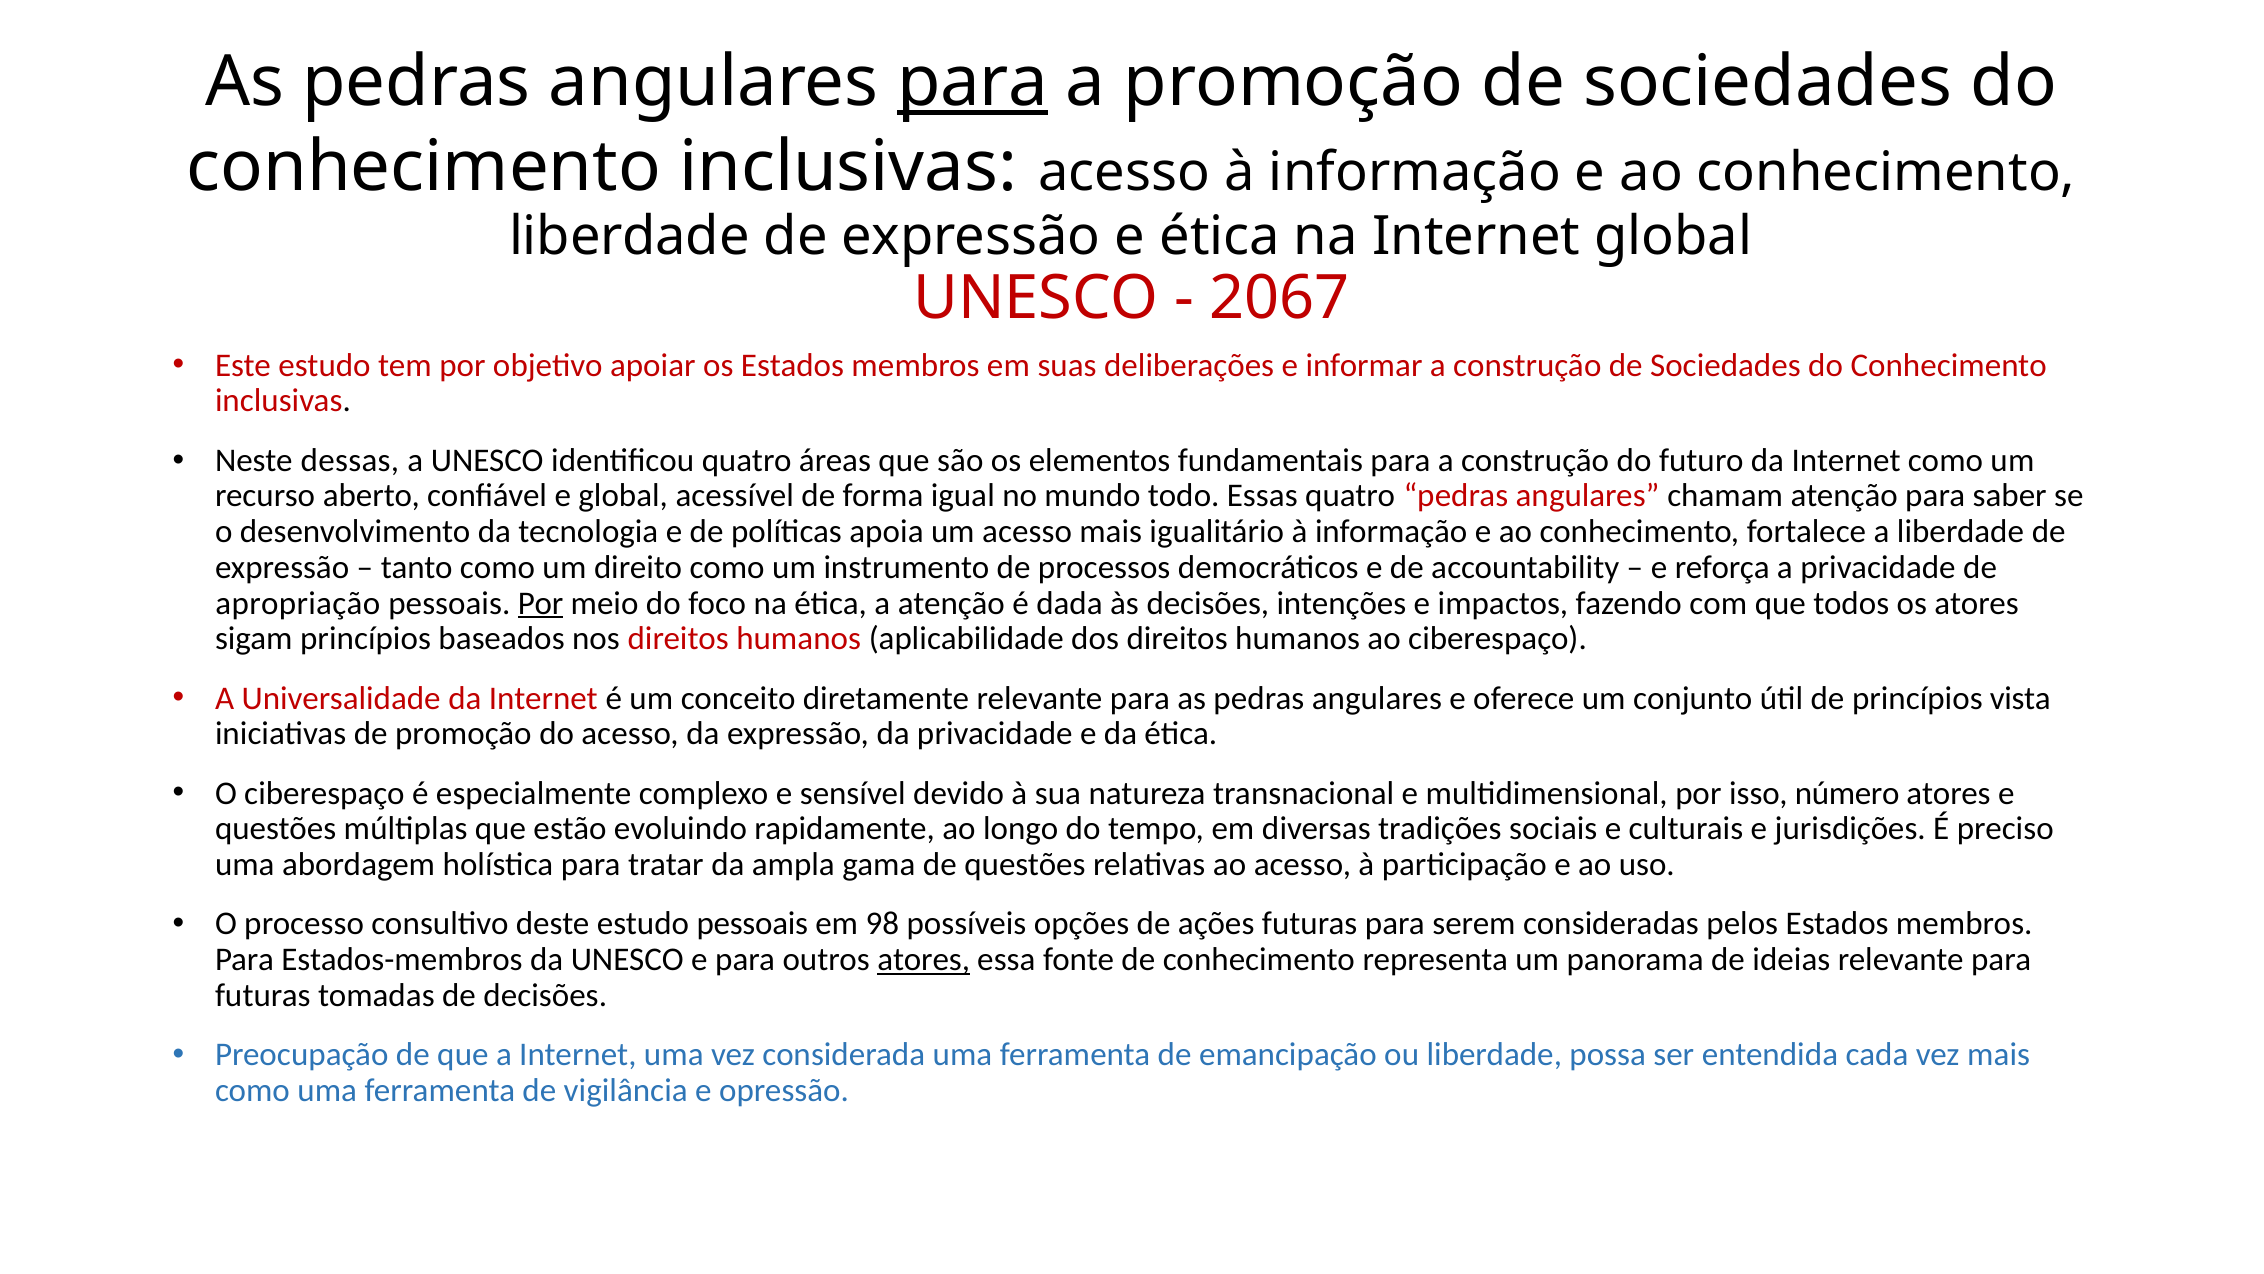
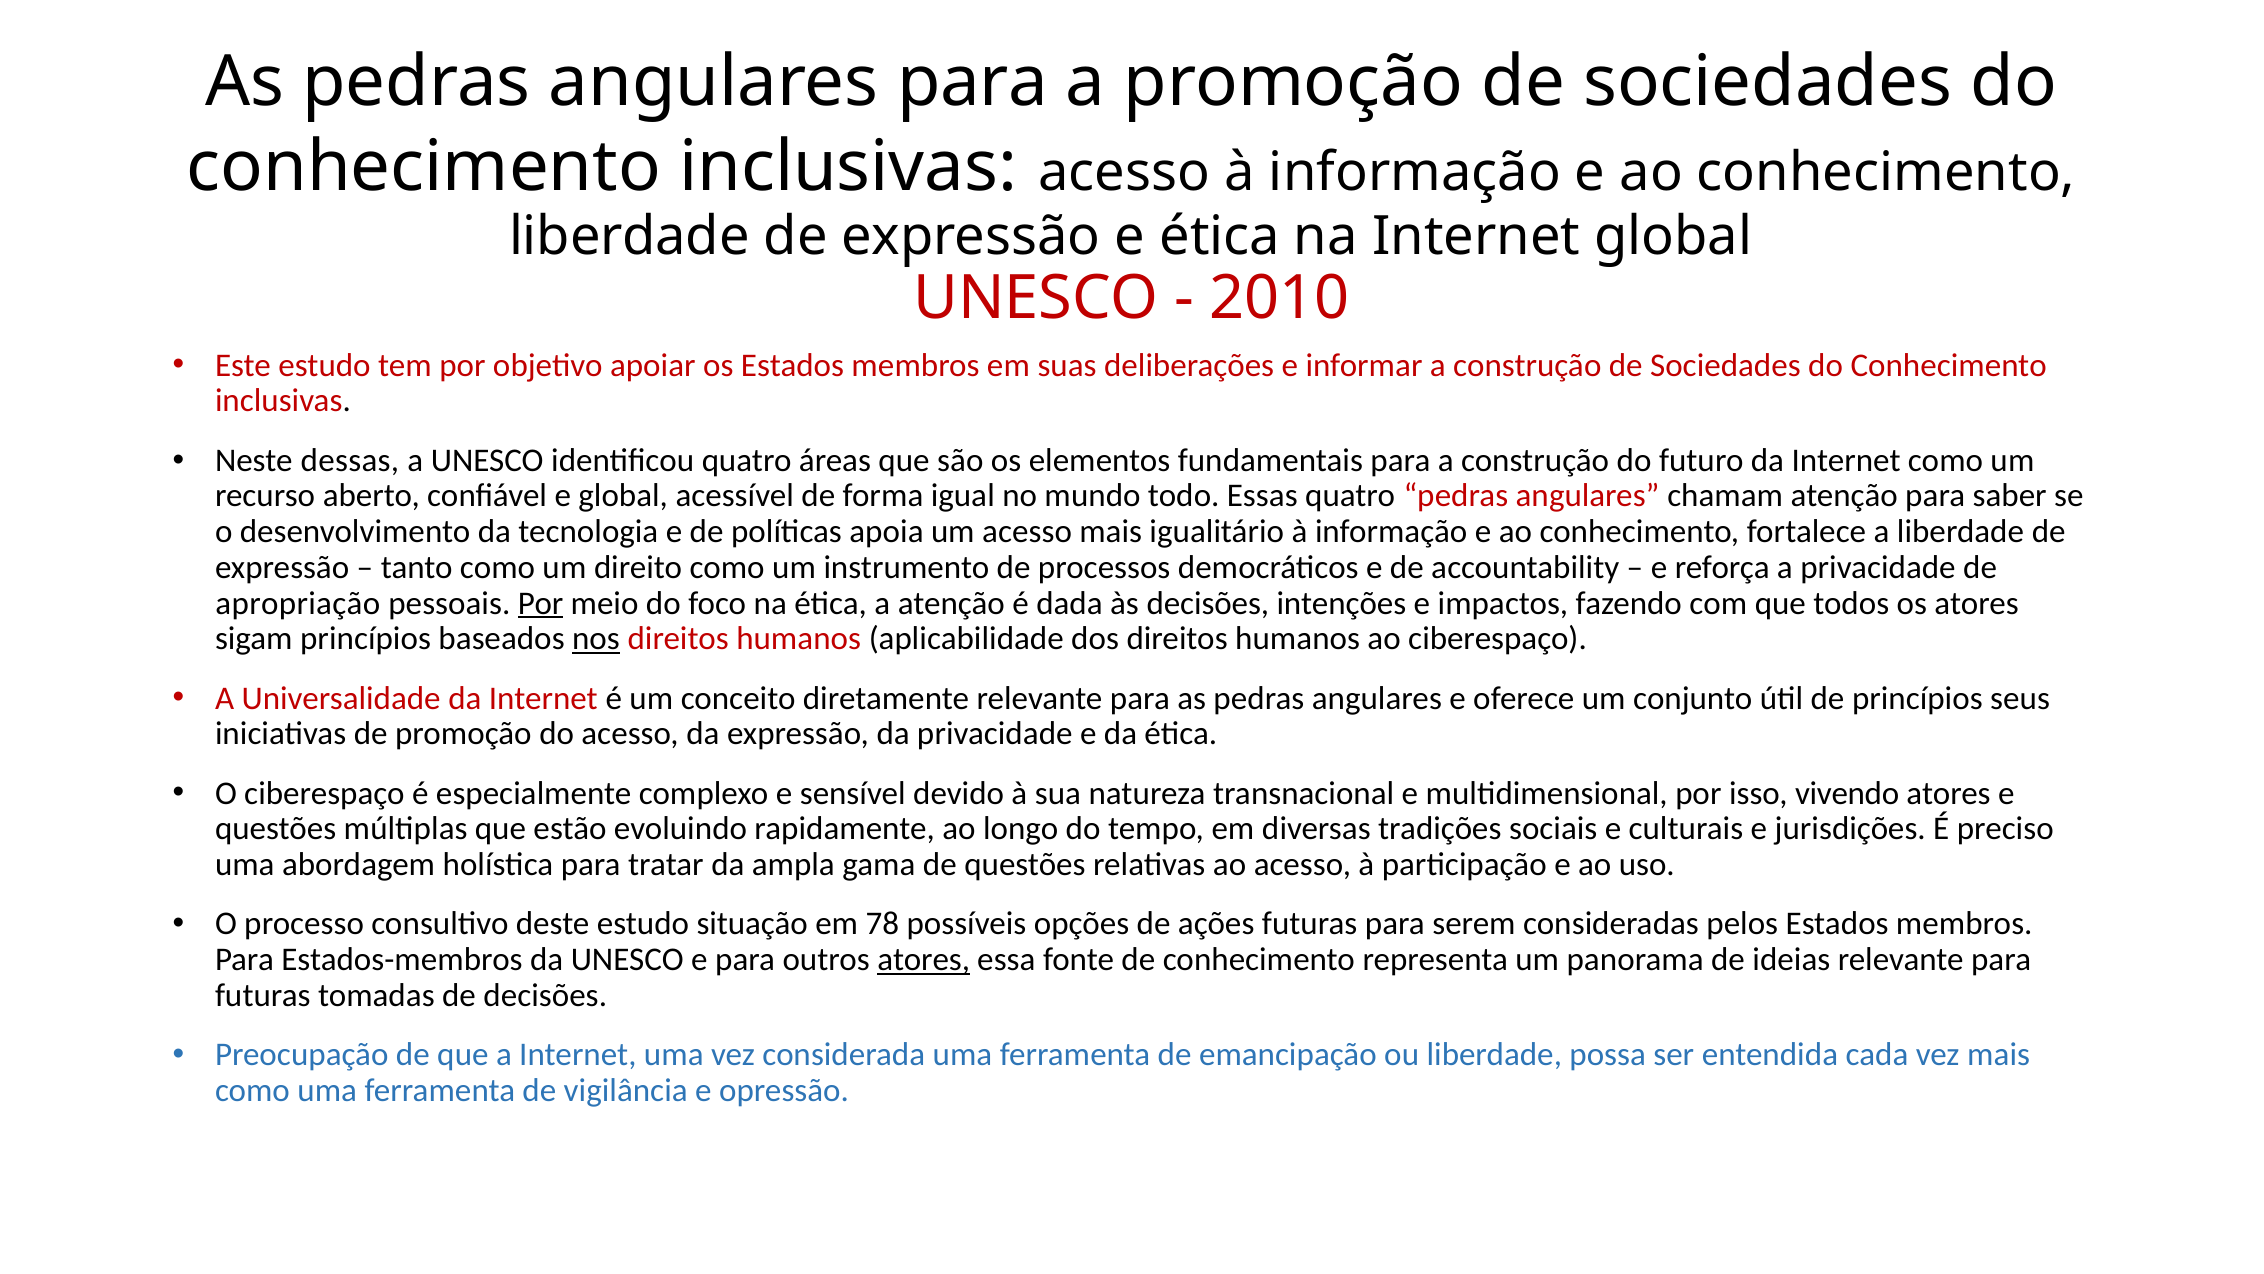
para at (973, 82) underline: present -> none
2067: 2067 -> 2010
nos underline: none -> present
vista: vista -> seus
número: número -> vivendo
estudo pessoais: pessoais -> situação
98: 98 -> 78
